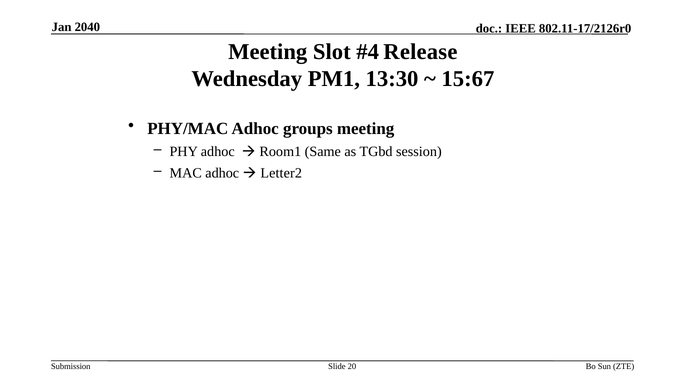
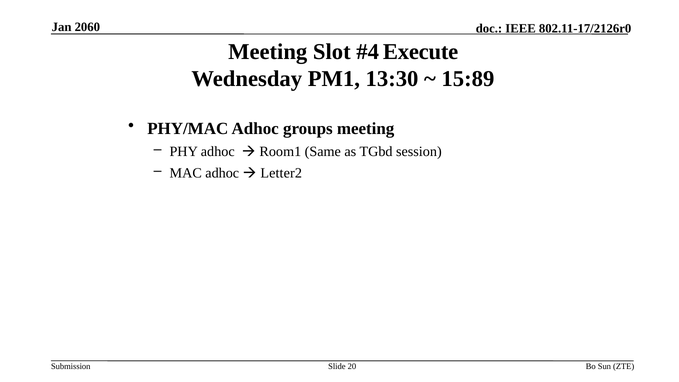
2040: 2040 -> 2060
Release: Release -> Execute
15:67: 15:67 -> 15:89
